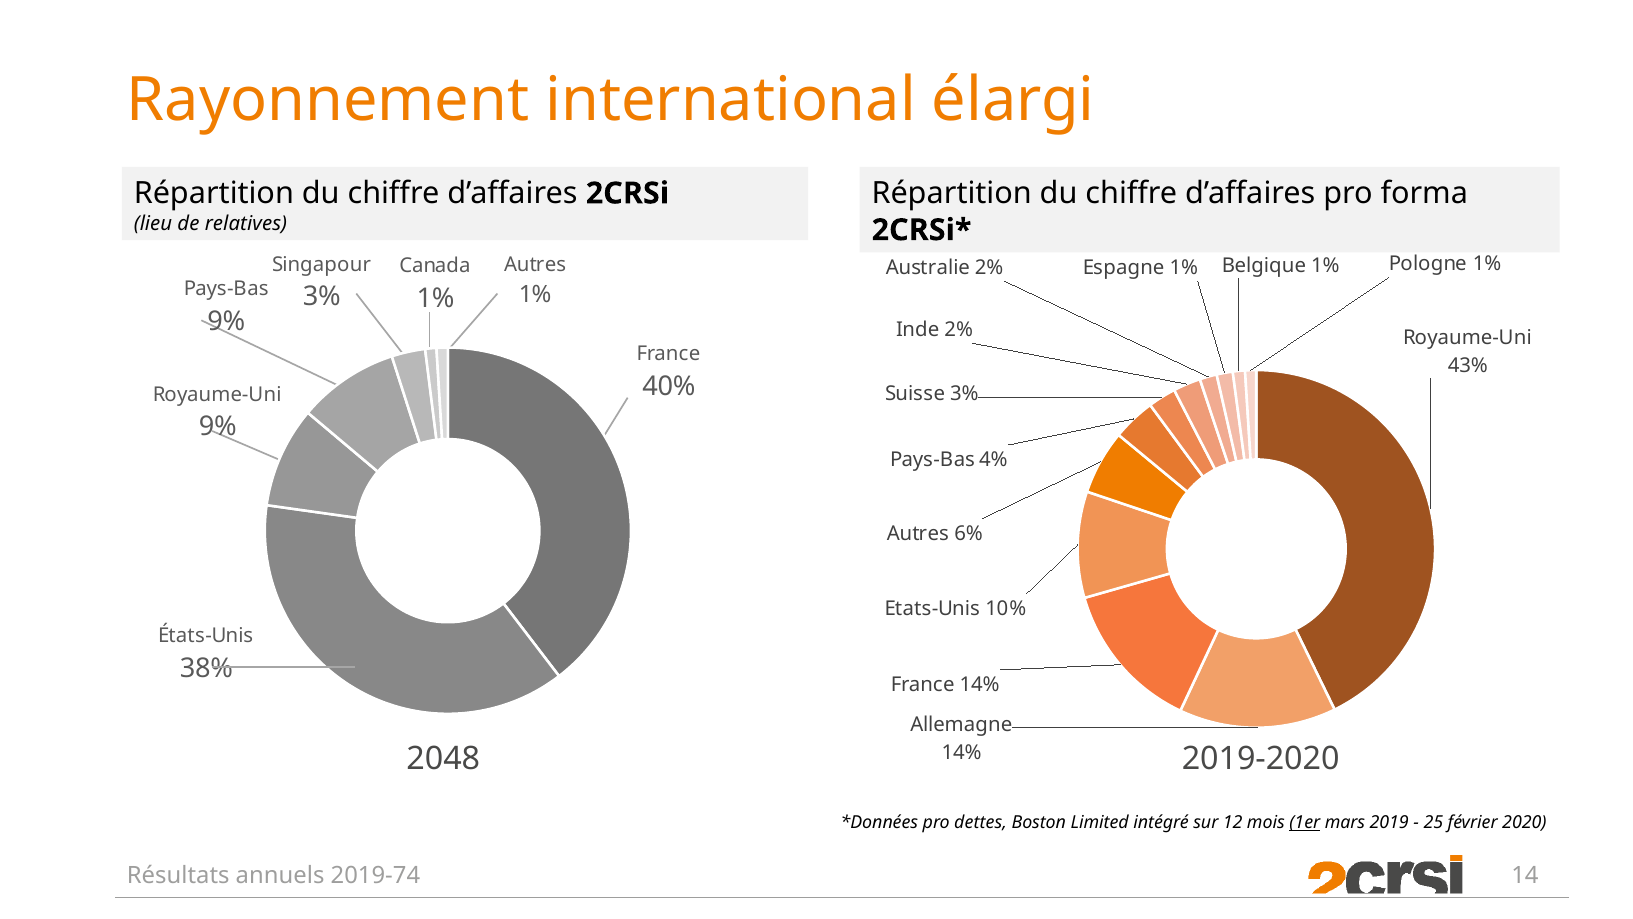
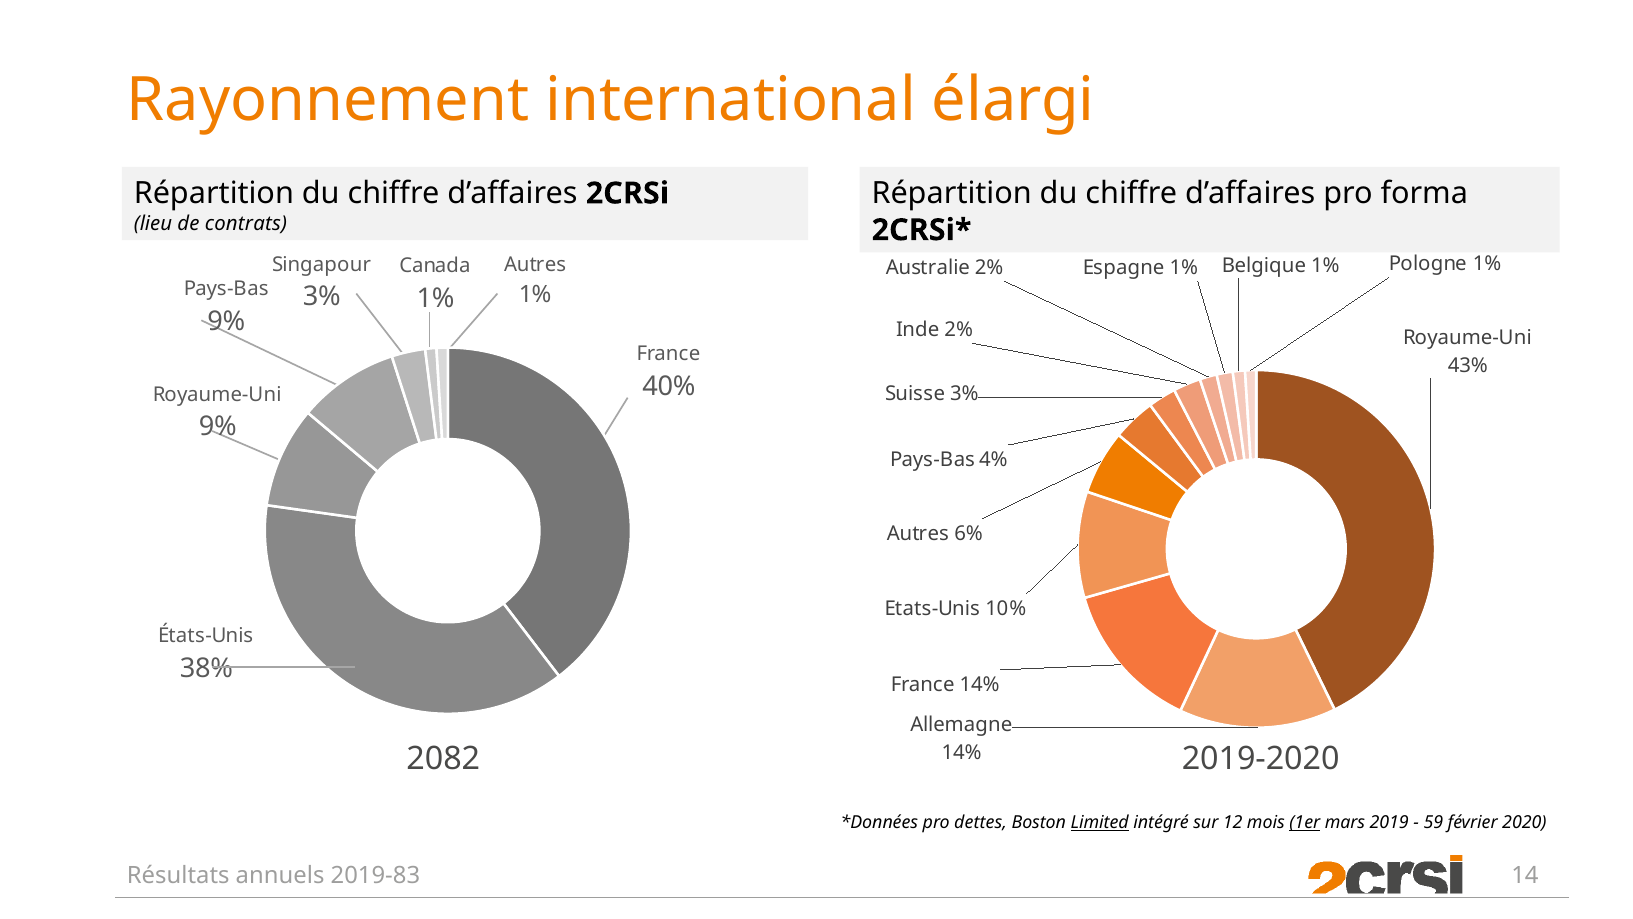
relatives: relatives -> contrats
2048: 2048 -> 2082
Limited underline: none -> present
25: 25 -> 59
2019-74: 2019-74 -> 2019-83
